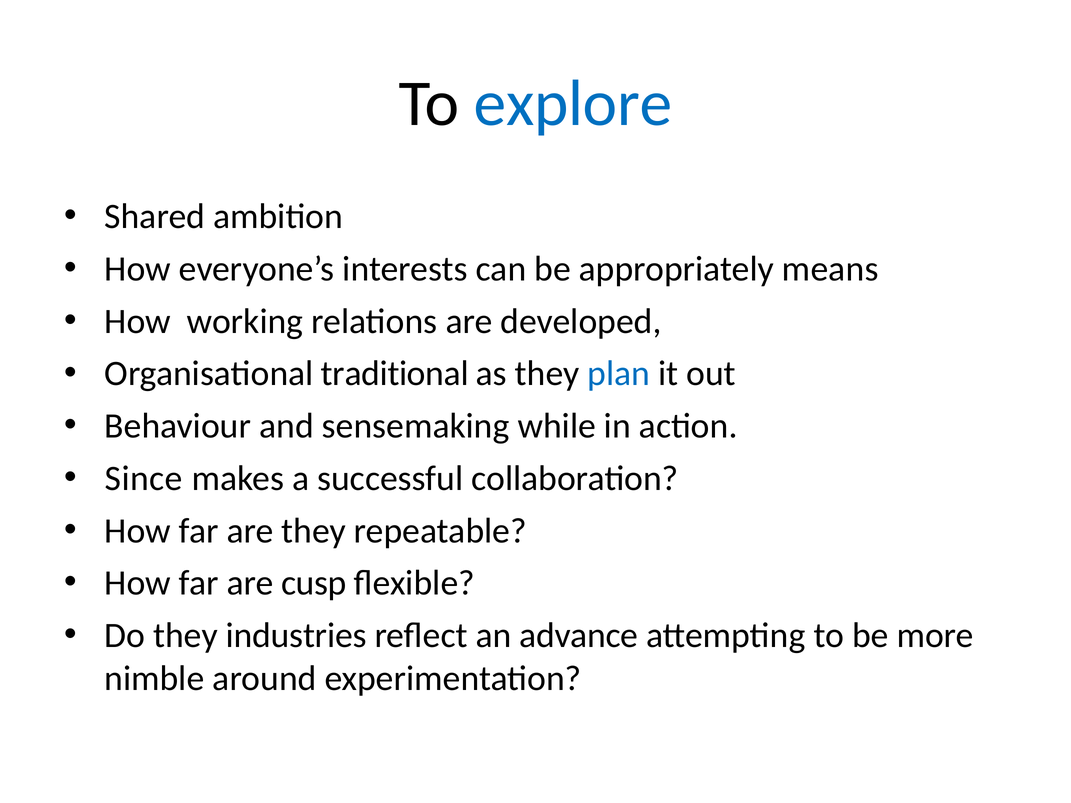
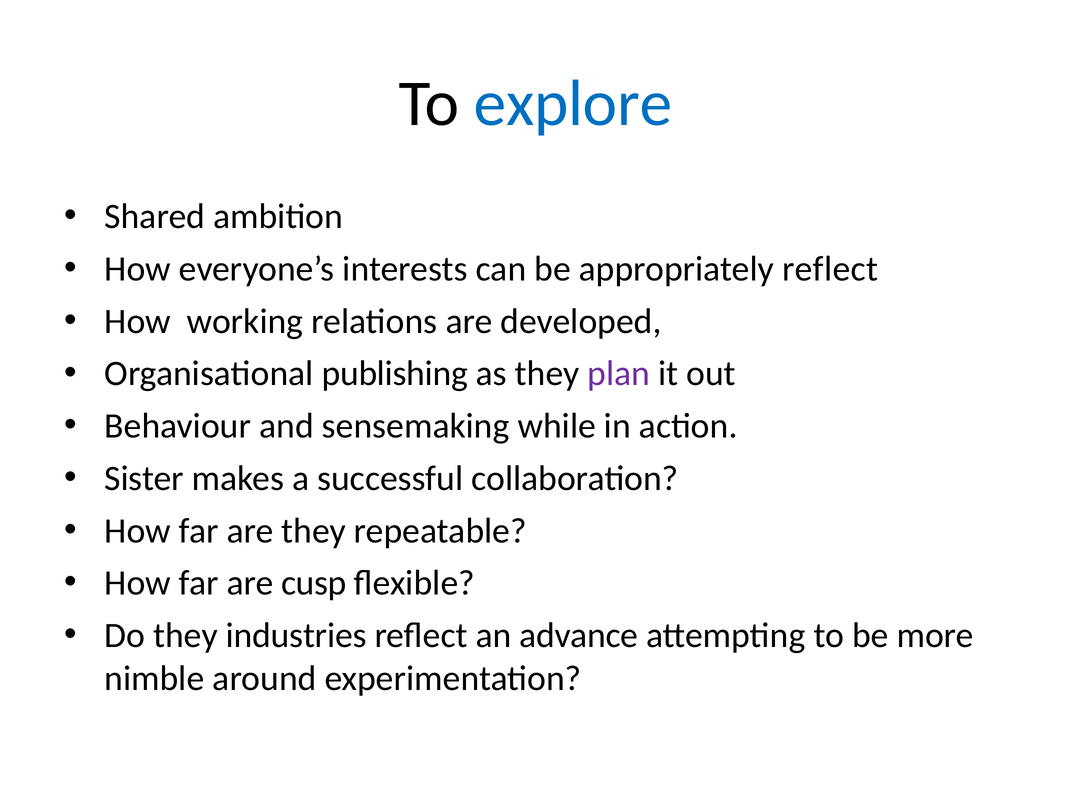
appropriately means: means -> reflect
traditional: traditional -> publishing
plan colour: blue -> purple
Since: Since -> Sister
